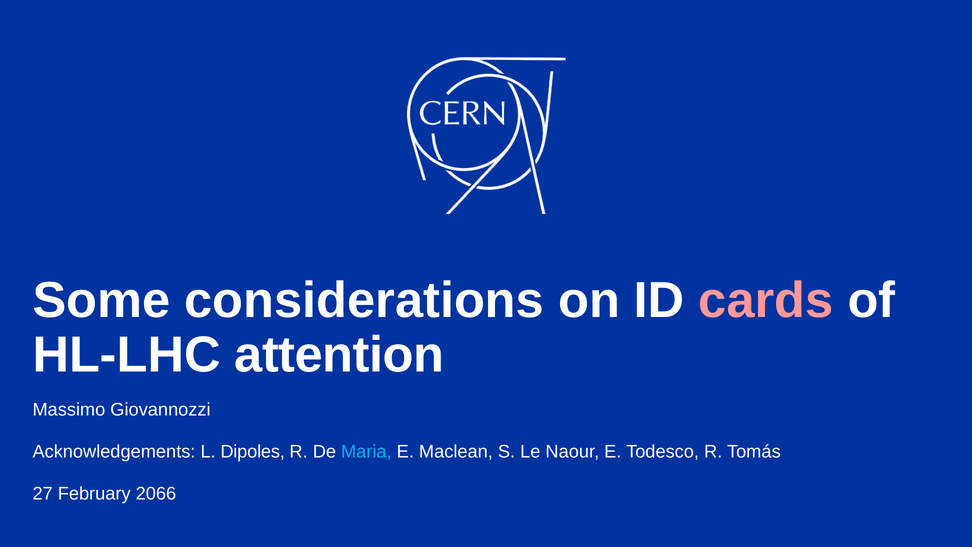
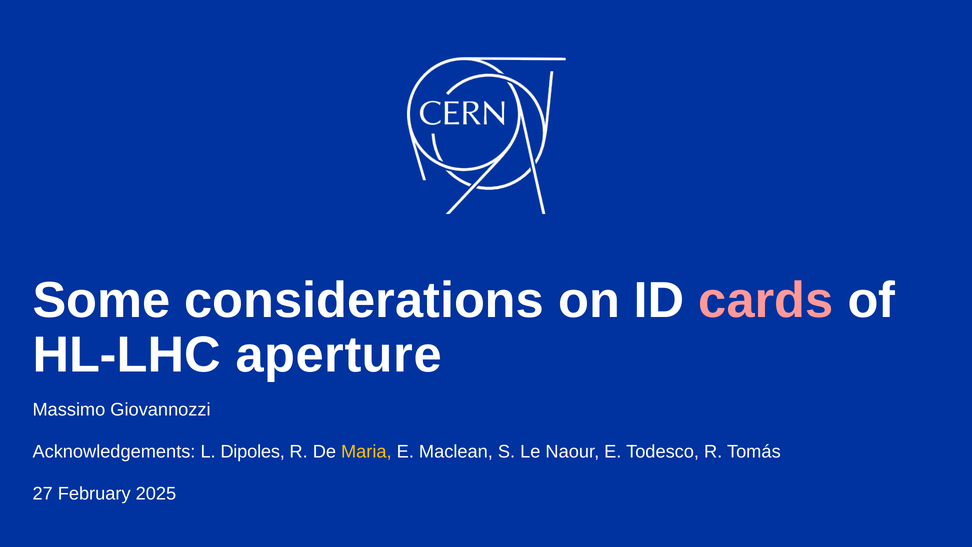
attention: attention -> aperture
Maria colour: light blue -> yellow
2066: 2066 -> 2025
